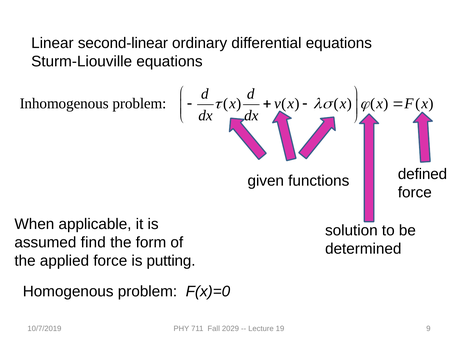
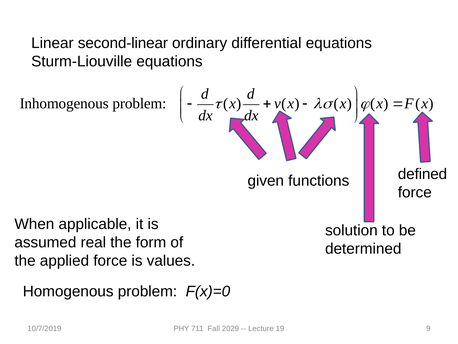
find: find -> real
putting: putting -> values
